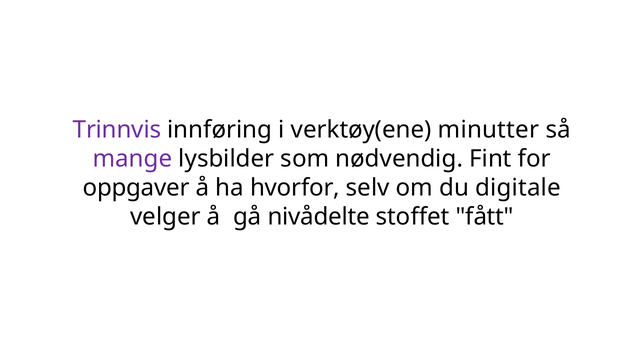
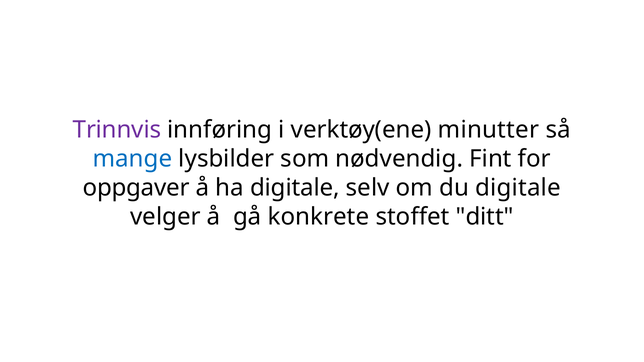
mange colour: purple -> blue
ha hvorfor: hvorfor -> digitale
nivådelte: nivådelte -> konkrete
fått: fått -> ditt
